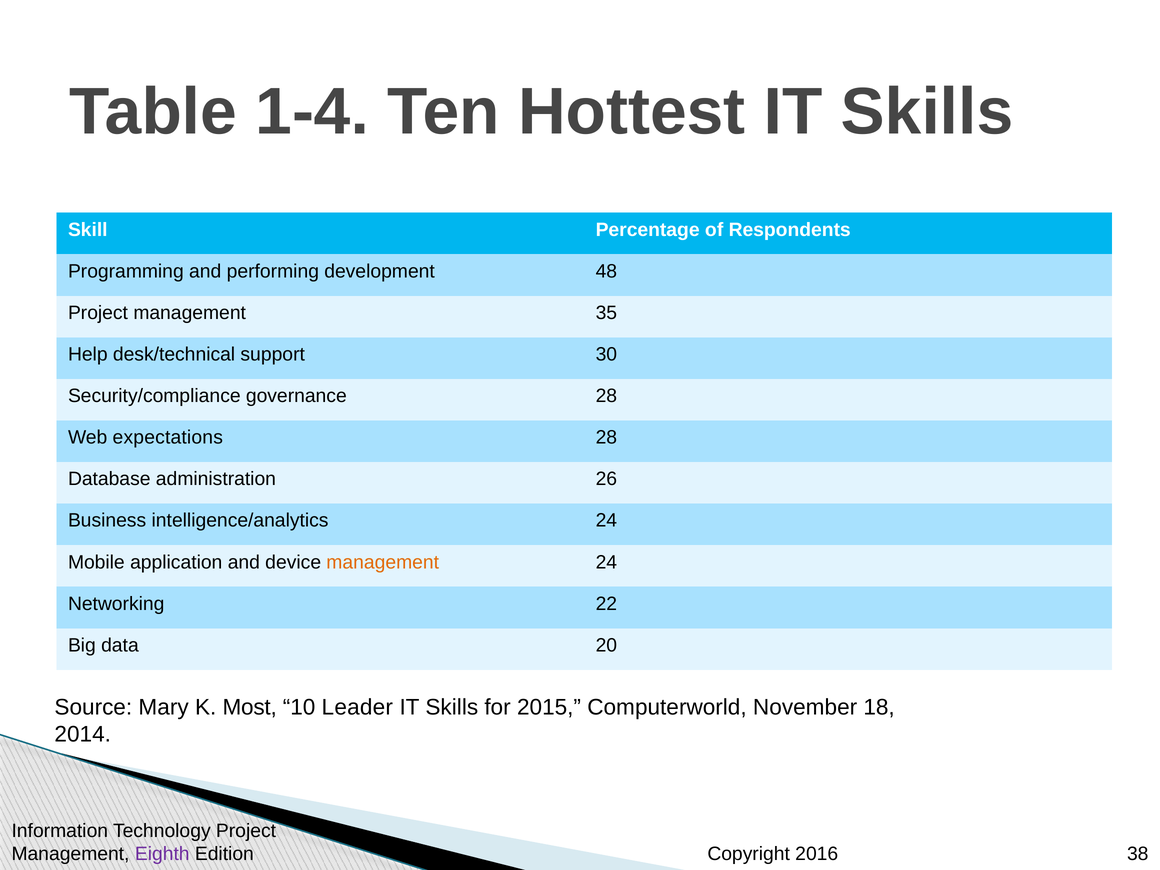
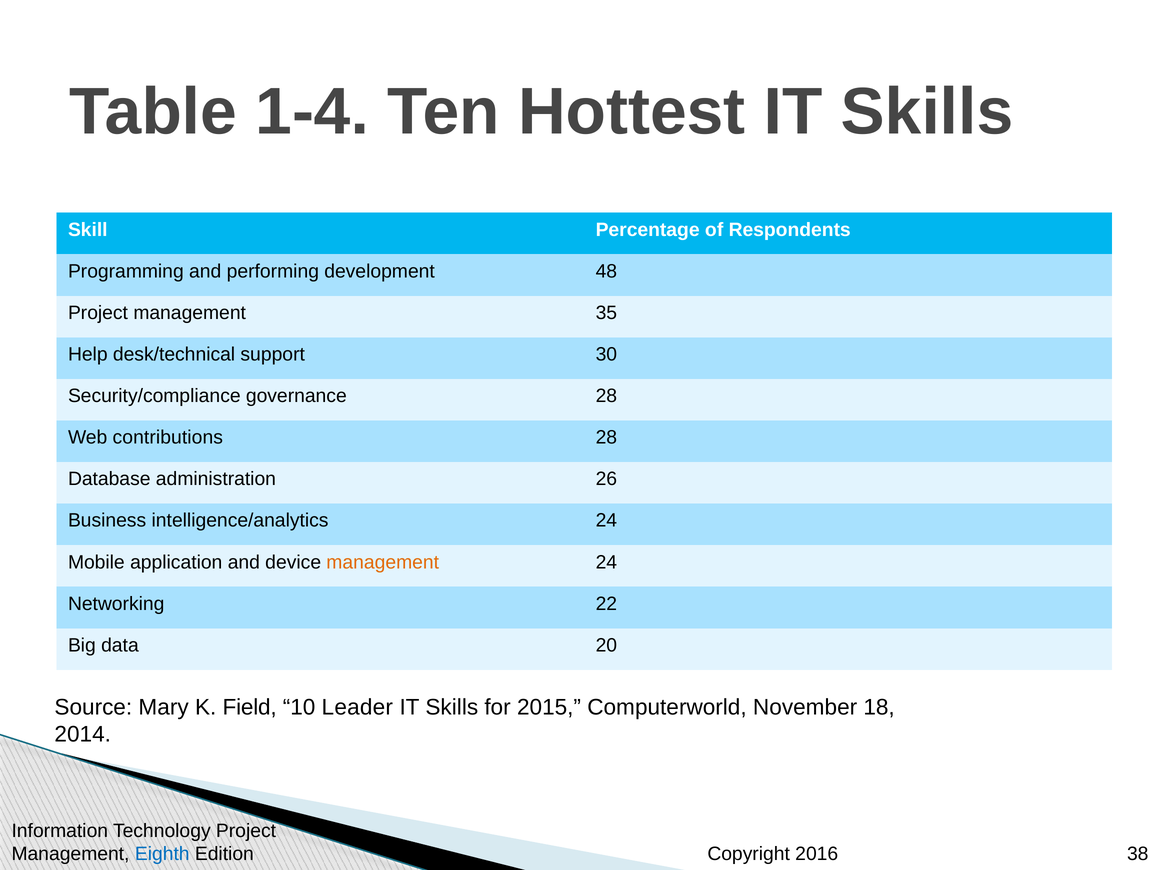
expectations: expectations -> contributions
Most: Most -> Field
Eighth colour: purple -> blue
